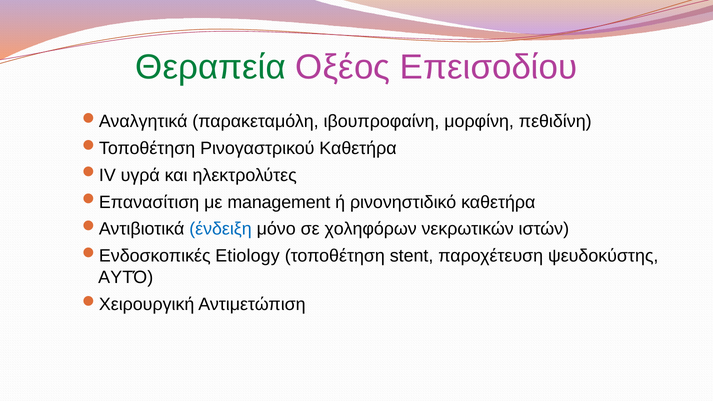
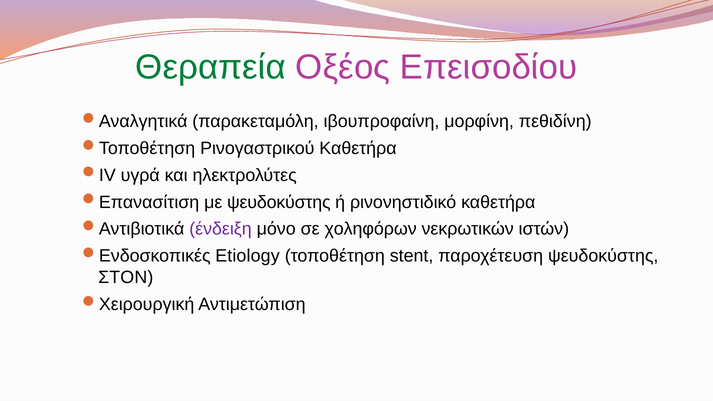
με management: management -> ψευδοκύστης
ένδειξη colour: blue -> purple
ΑΥΤΌ: ΑΥΤΌ -> ΣΤΟΝ
